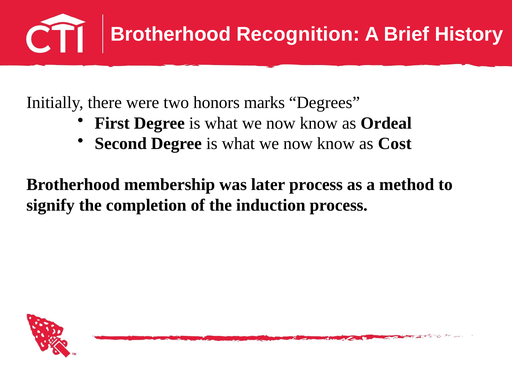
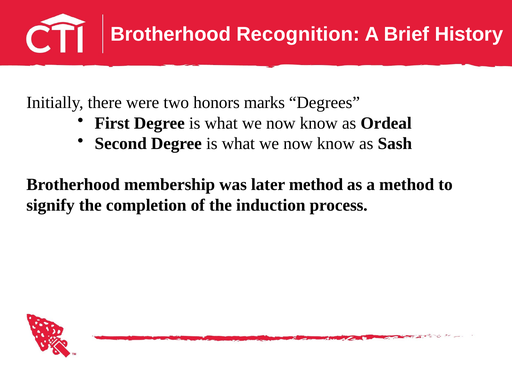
Cost: Cost -> Sash
later process: process -> method
